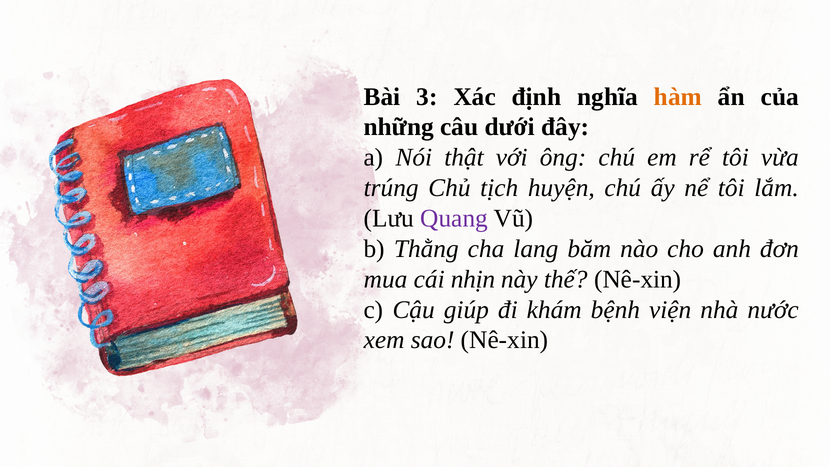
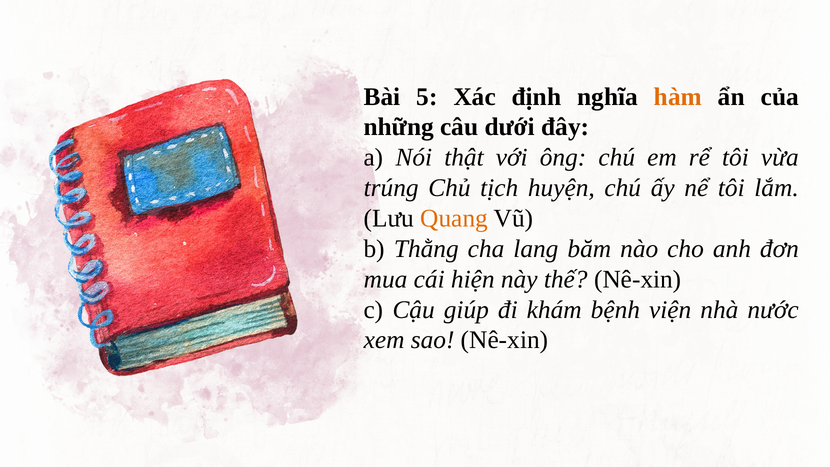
3: 3 -> 5
Quang colour: purple -> orange
nhịn: nhịn -> hiện
